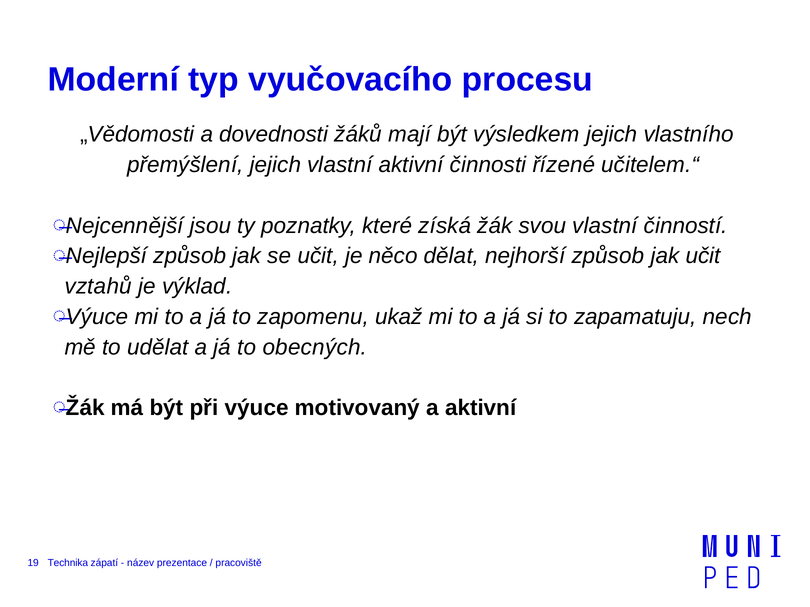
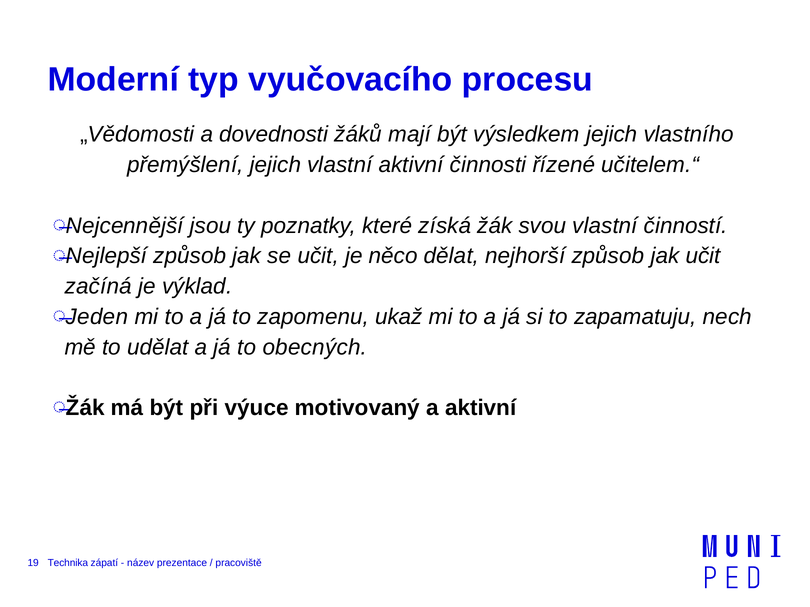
vztahů: vztahů -> začíná
Výuce at (97, 317): Výuce -> Jeden
